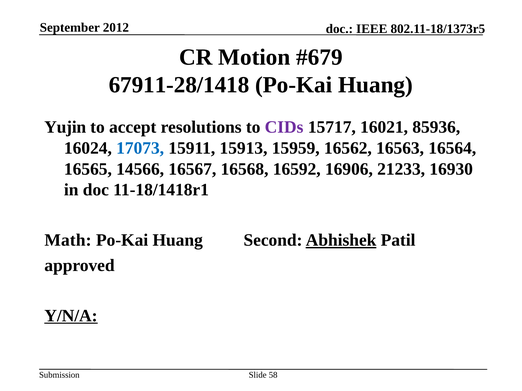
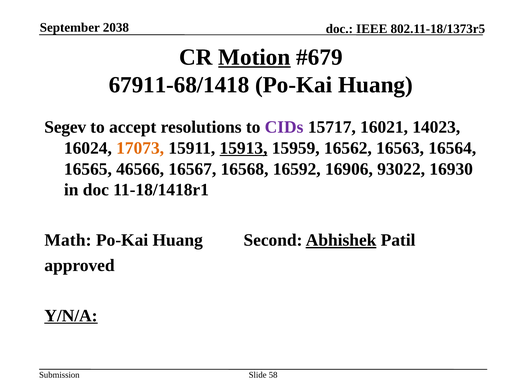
2012: 2012 -> 2038
Motion underline: none -> present
67911-28/1418: 67911-28/1418 -> 67911-68/1418
Yujin: Yujin -> Segev
85936: 85936 -> 14023
17073 colour: blue -> orange
15913 underline: none -> present
14566: 14566 -> 46566
21233: 21233 -> 93022
